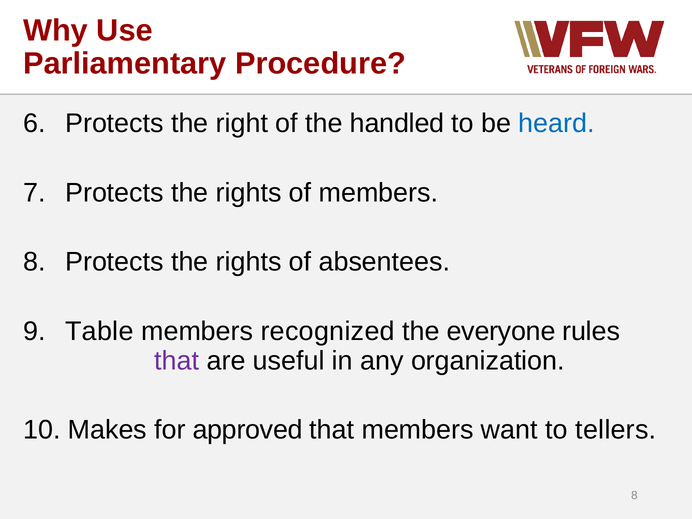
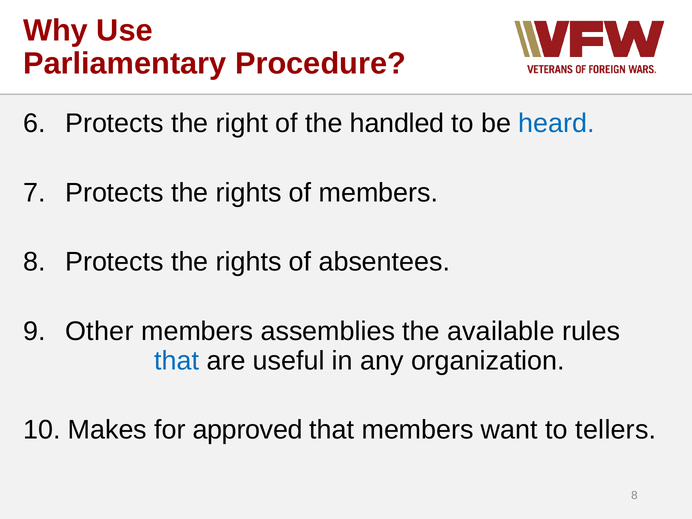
Table: Table -> Other
recognized: recognized -> assemblies
everyone: everyone -> available
that at (177, 361) colour: purple -> blue
